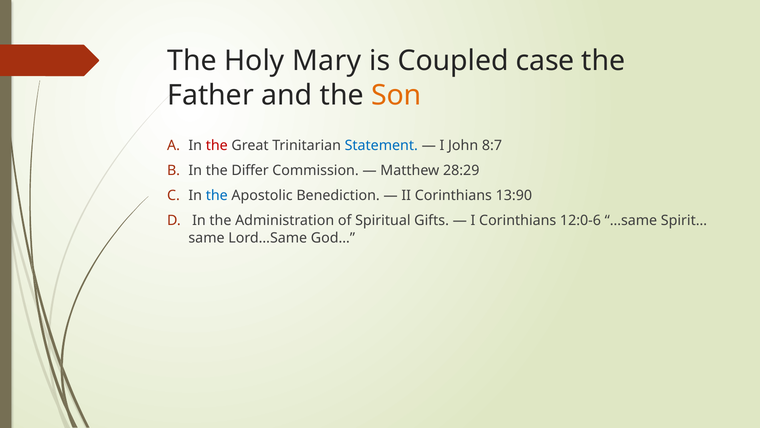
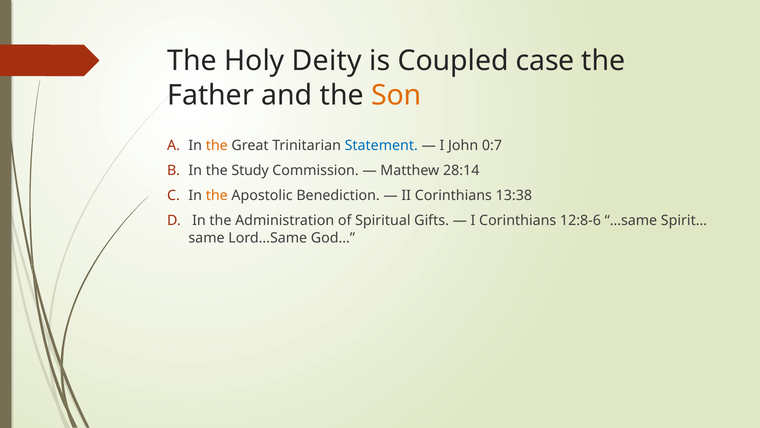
Mary: Mary -> Deity
the at (217, 145) colour: red -> orange
8:7: 8:7 -> 0:7
Differ: Differ -> Study
28:29: 28:29 -> 28:14
the at (217, 195) colour: blue -> orange
13:90: 13:90 -> 13:38
12:0-6: 12:0-6 -> 12:8-6
